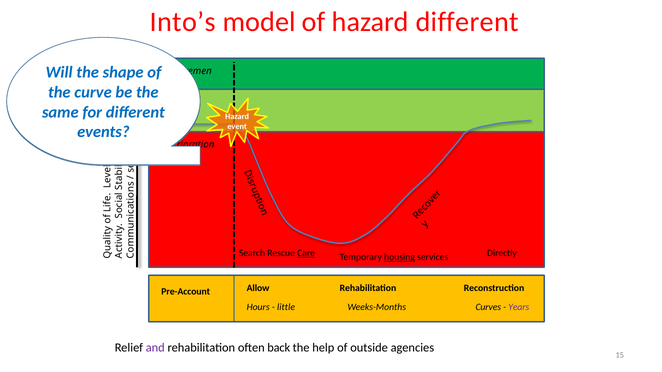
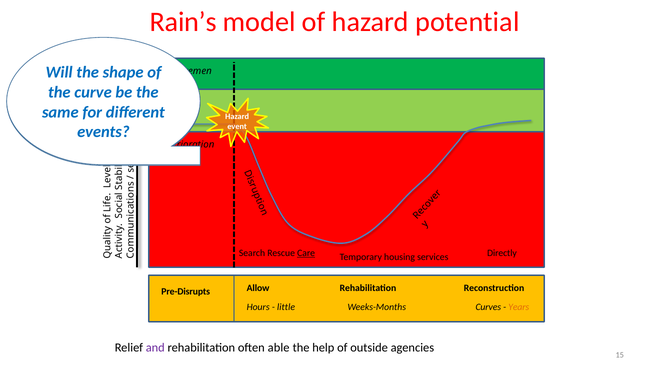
Into’s: Into’s -> Rain’s
hazard different: different -> potential
housing underline: present -> none
Pre-Account: Pre-Account -> Pre-Disrupts
Years colour: purple -> orange
back: back -> able
